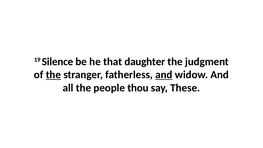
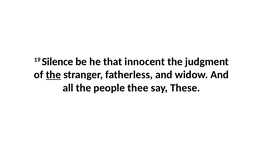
daughter: daughter -> innocent
and at (164, 75) underline: present -> none
thou: thou -> thee
